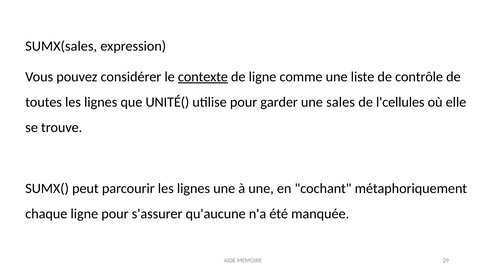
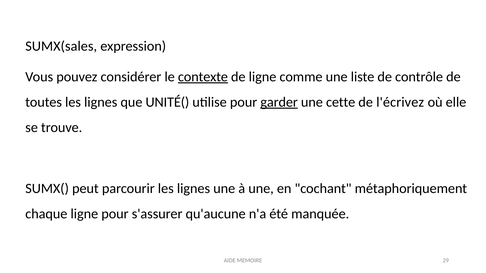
garder underline: none -> present
sales: sales -> cette
l'cellules: l'cellules -> l'écrivez
